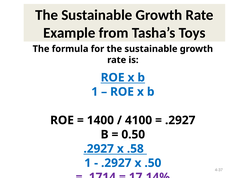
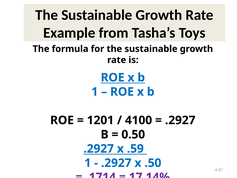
1400: 1400 -> 1201
.58: .58 -> .59
